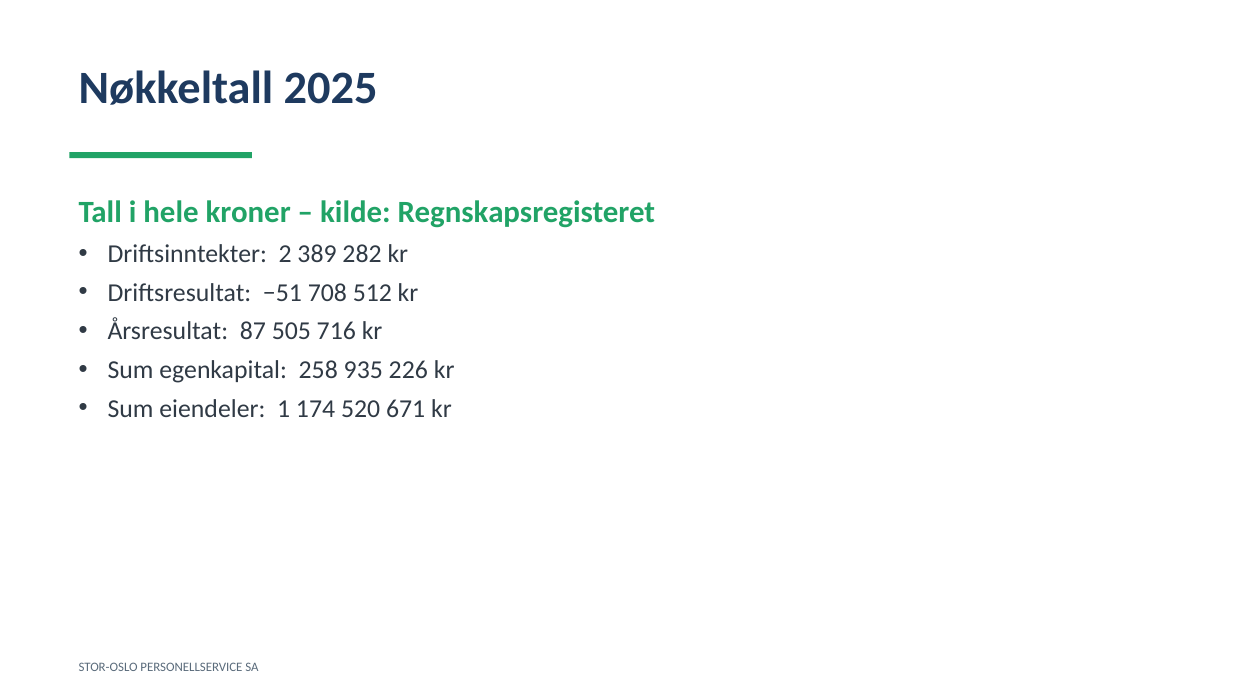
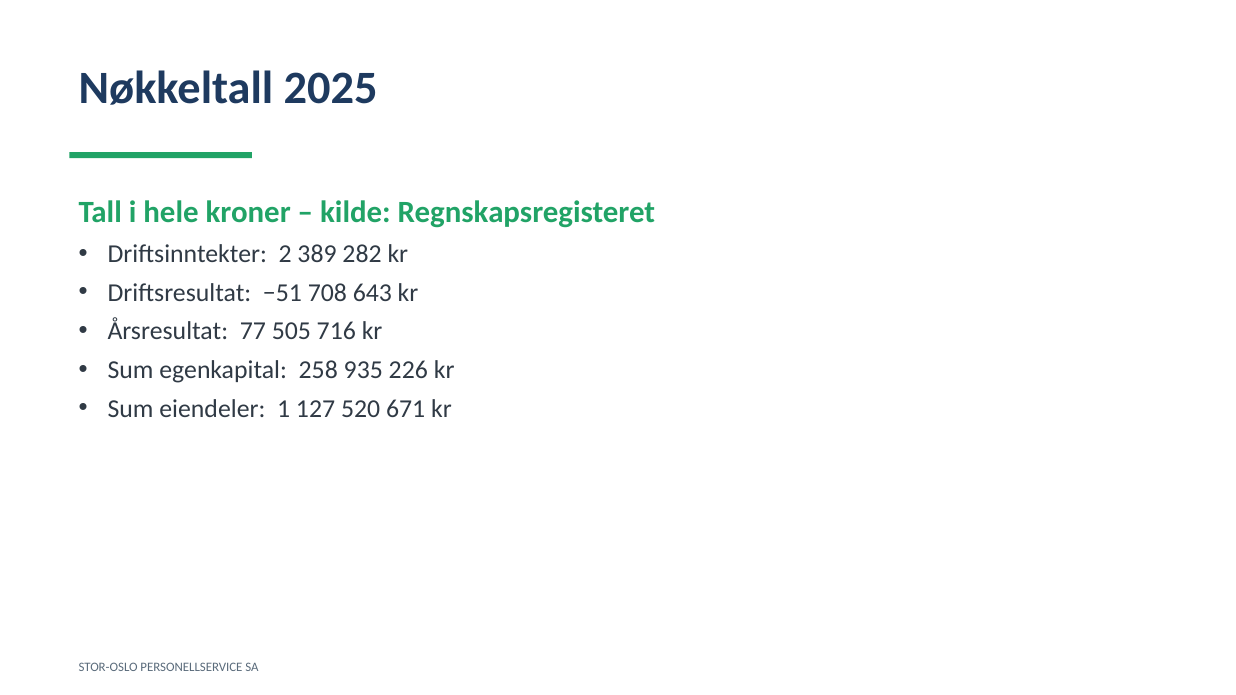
512: 512 -> 643
87: 87 -> 77
174: 174 -> 127
